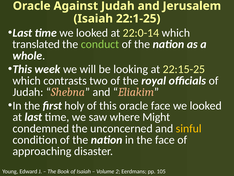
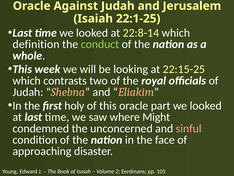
22:0-14: 22:0-14 -> 22:8-14
translated: translated -> definition
oracle face: face -> part
sinful colour: yellow -> pink
